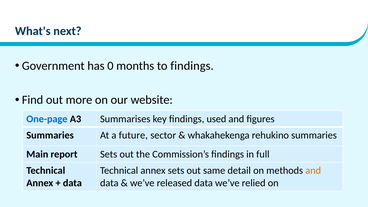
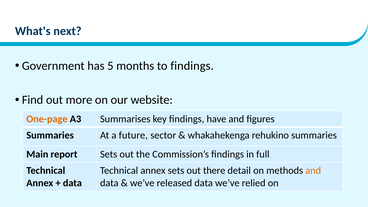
0: 0 -> 5
One-page colour: blue -> orange
used: used -> have
same: same -> there
